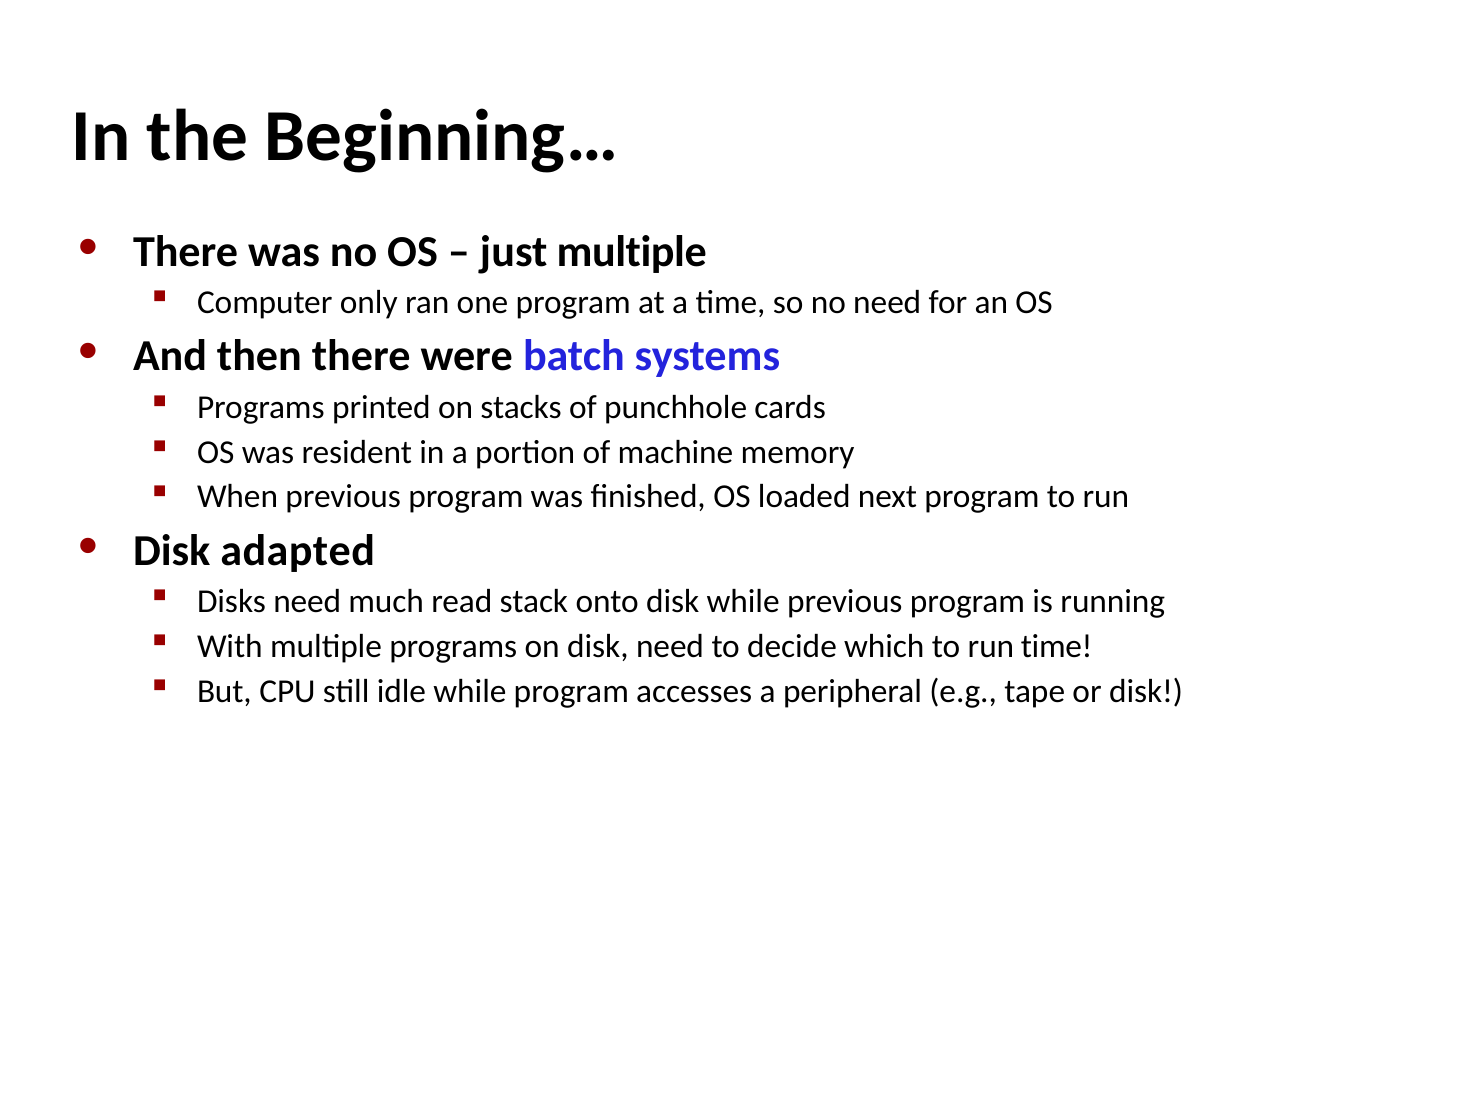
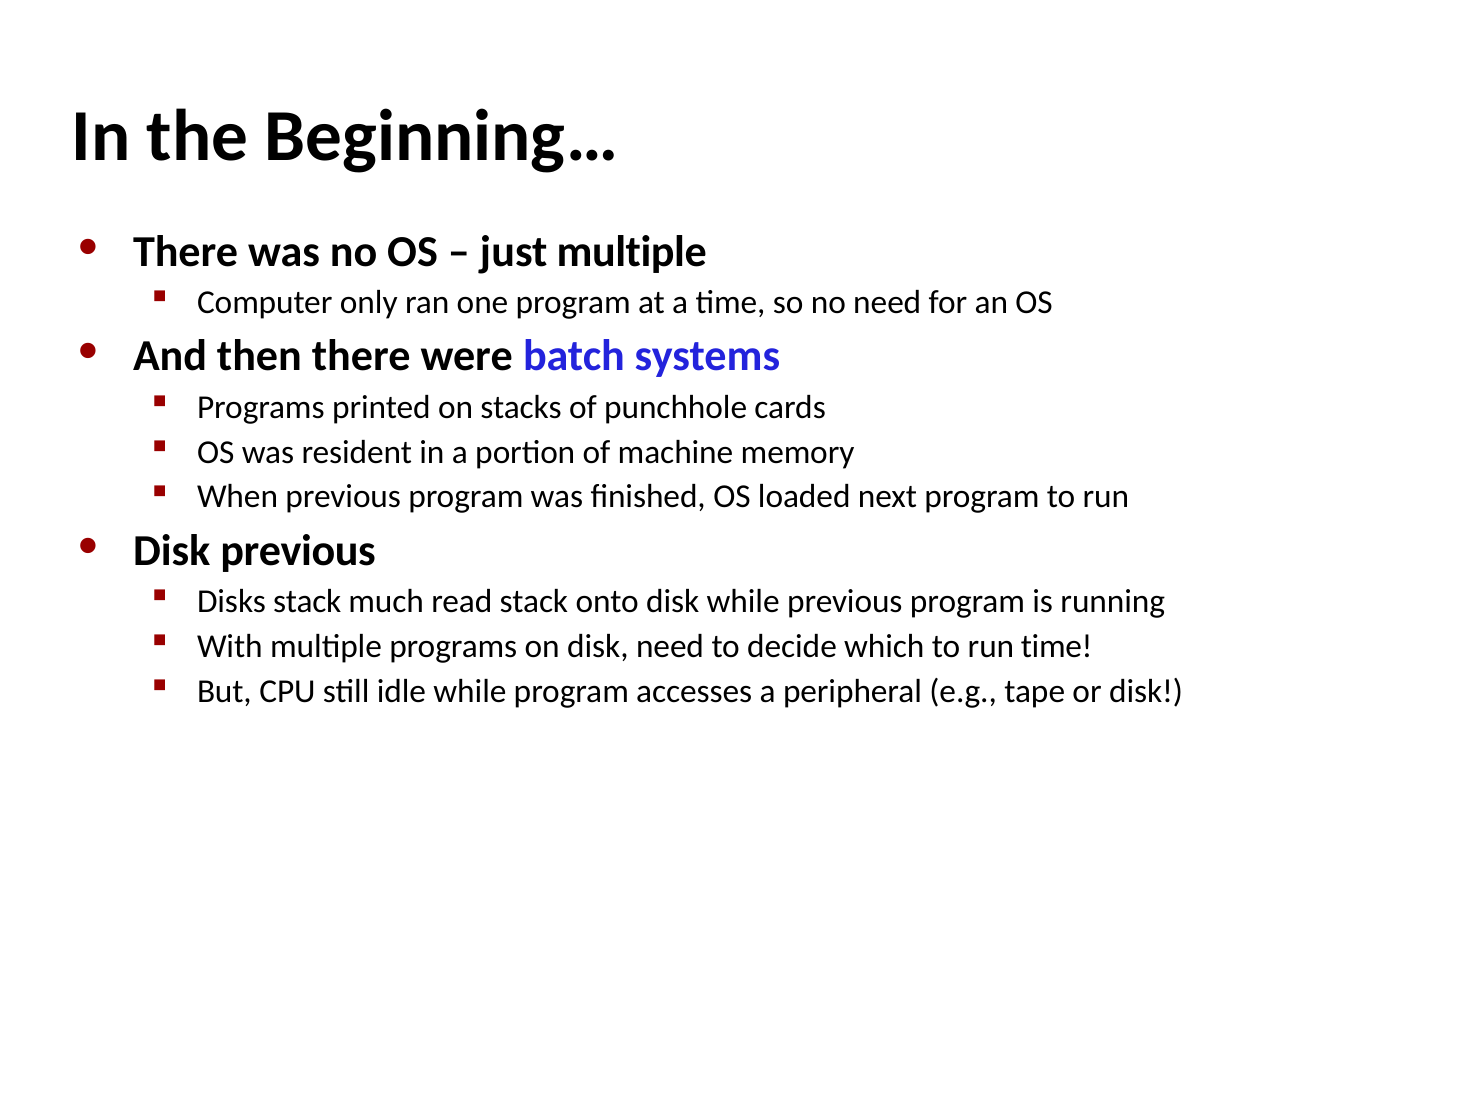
Disk adapted: adapted -> previous
Disks need: need -> stack
